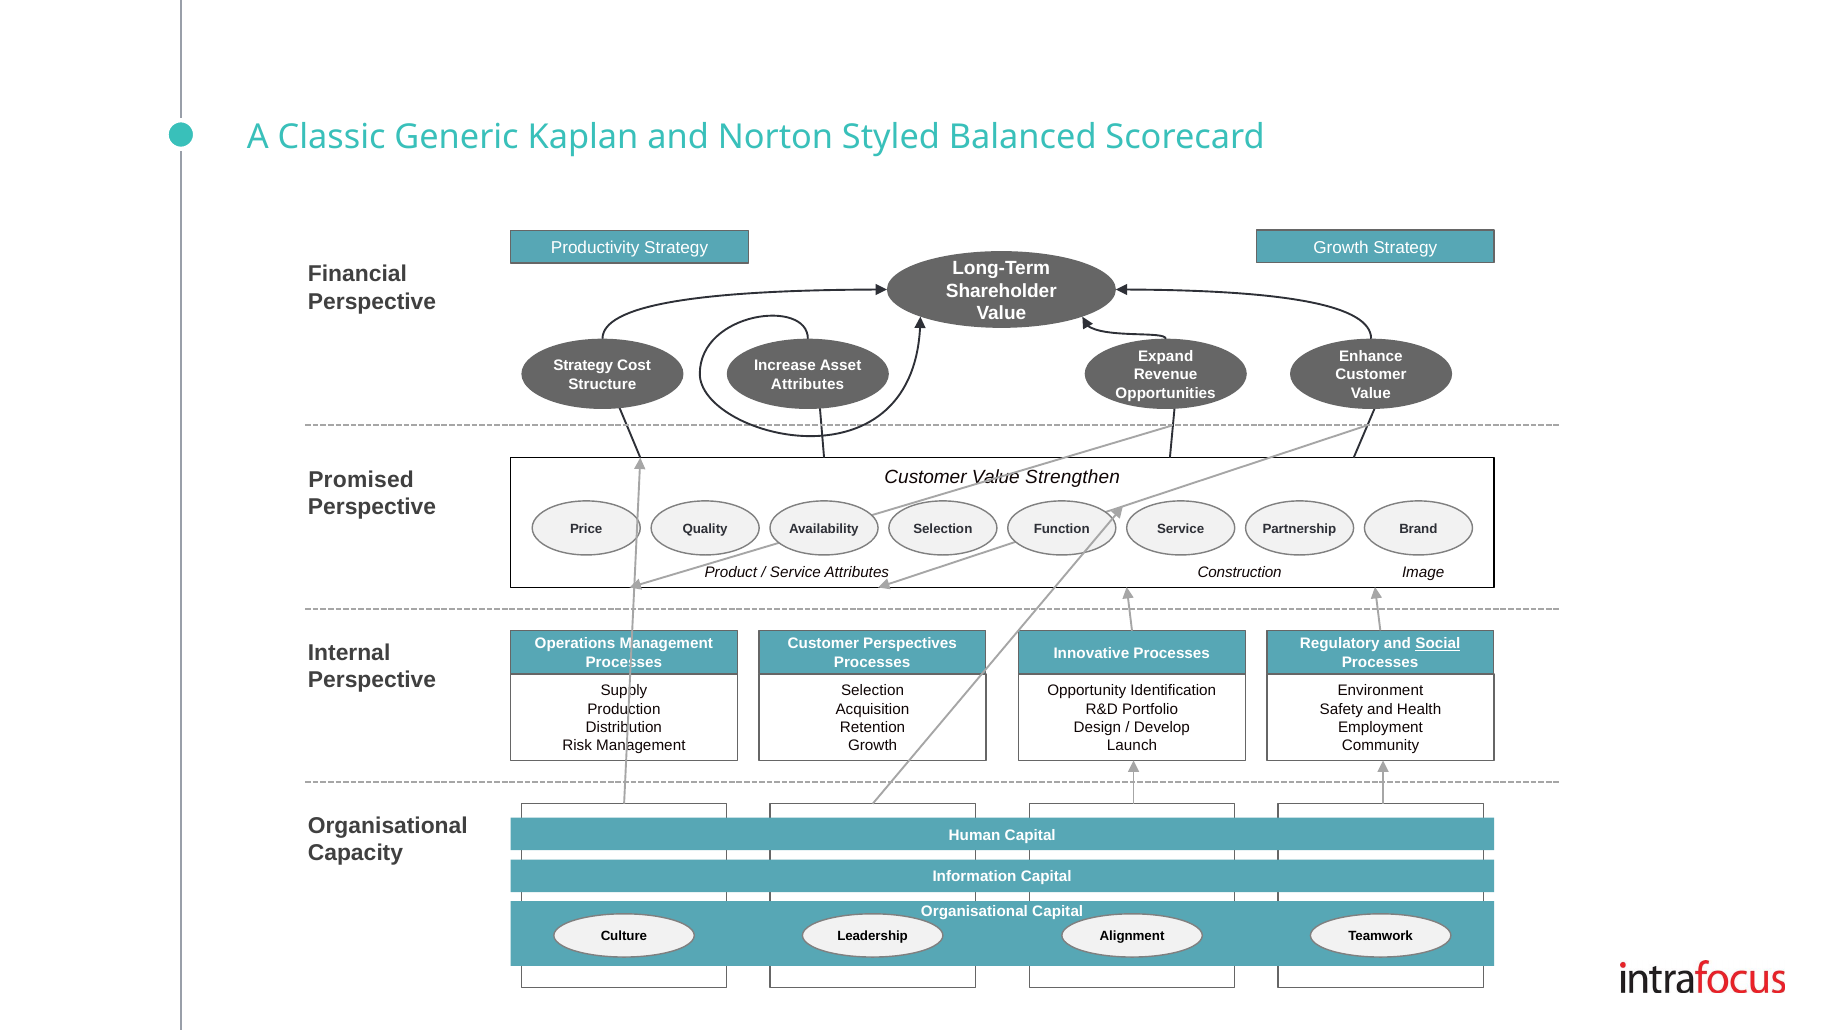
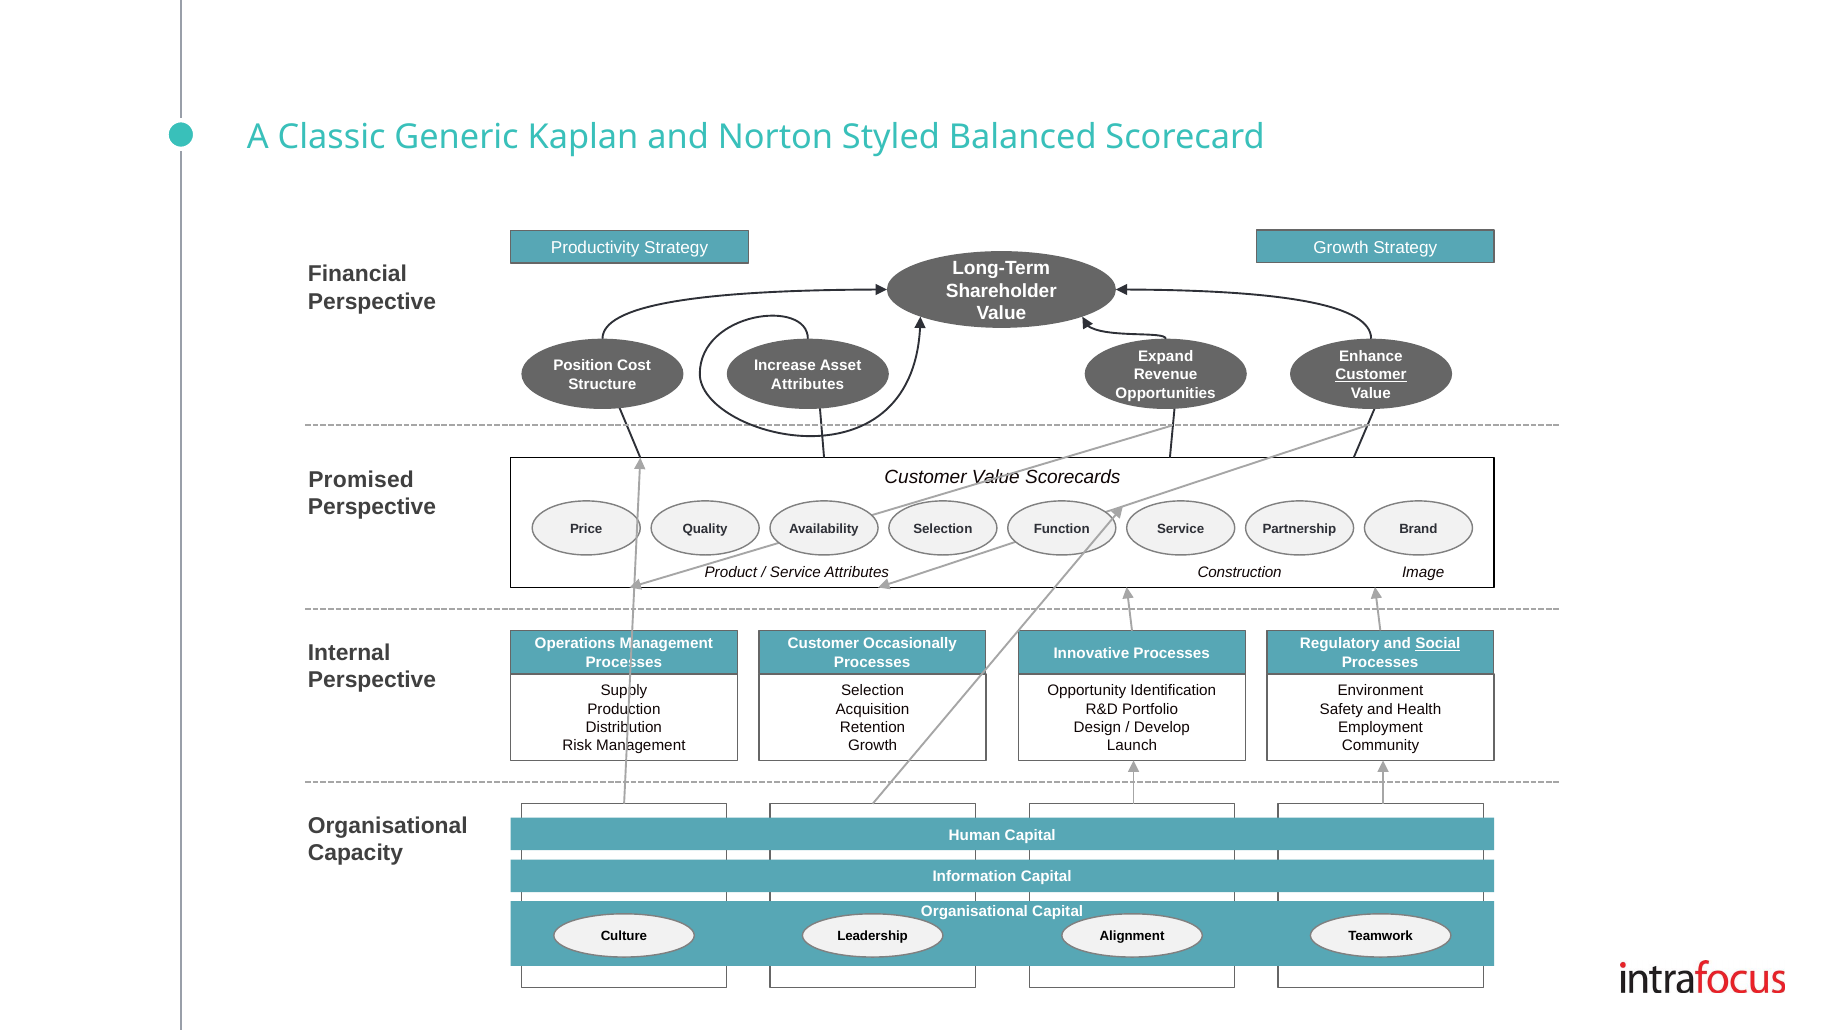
Strategy at (583, 365): Strategy -> Position
Customer at (1371, 375) underline: none -> present
Strengthen: Strengthen -> Scorecards
Perspectives: Perspectives -> Occasionally
